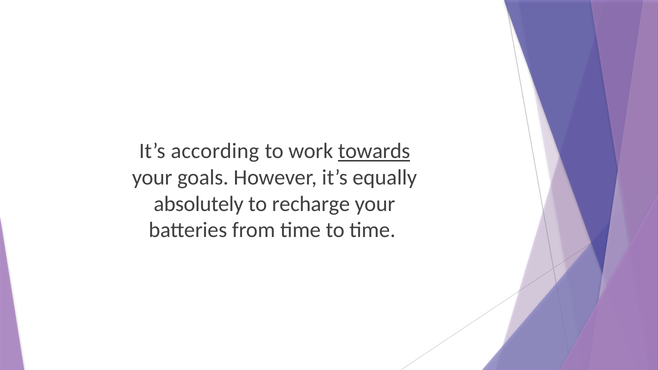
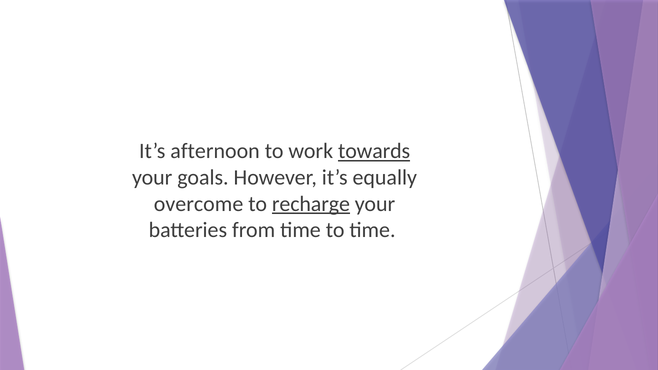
according: according -> afternoon
absolutely: absolutely -> overcome
recharge underline: none -> present
